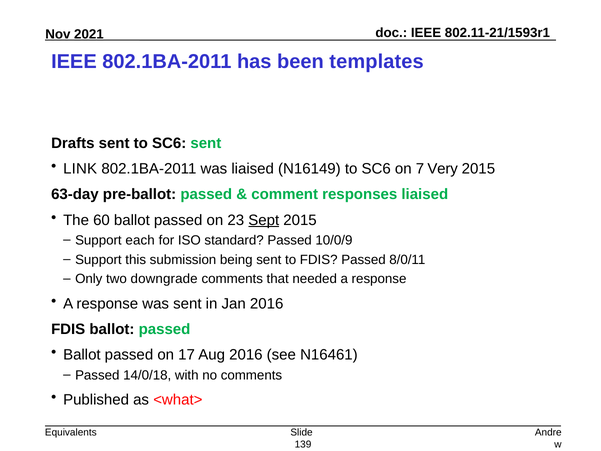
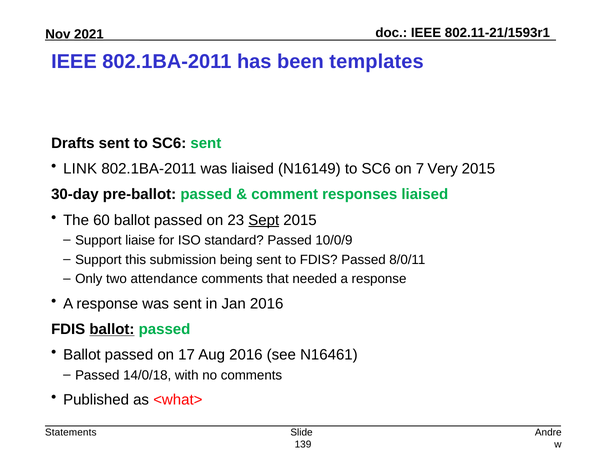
63-day: 63-day -> 30-day
each: each -> liaise
downgrade: downgrade -> attendance
ballot at (112, 329) underline: none -> present
Equivalents: Equivalents -> Statements
